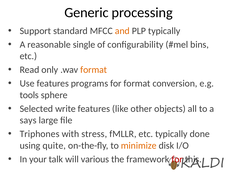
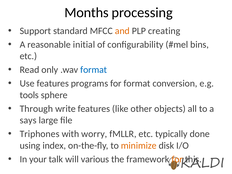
Generic: Generic -> Months
PLP typically: typically -> creating
single: single -> initial
format at (94, 70) colour: orange -> blue
Selected: Selected -> Through
stress: stress -> worry
quite: quite -> index
for at (177, 159) colour: red -> orange
